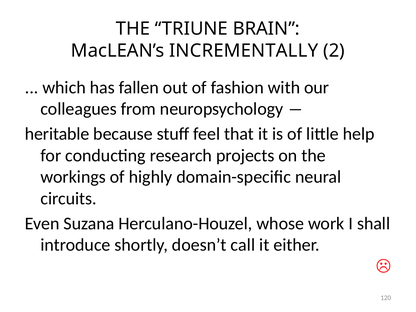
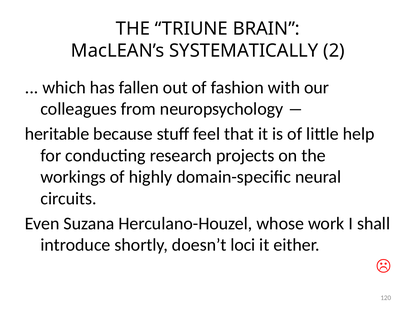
INCREMENTALLY: INCREMENTALLY -> SYSTEMATICALLY
call: call -> loci
